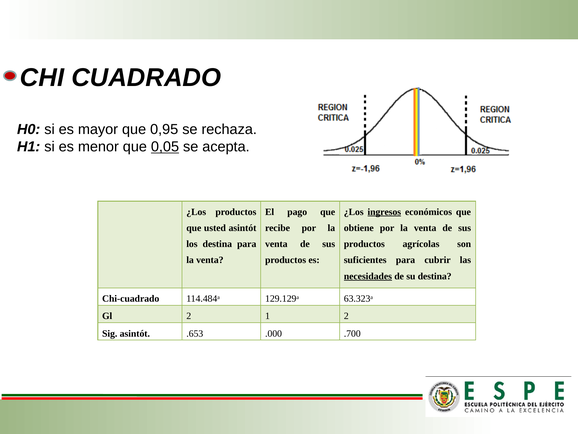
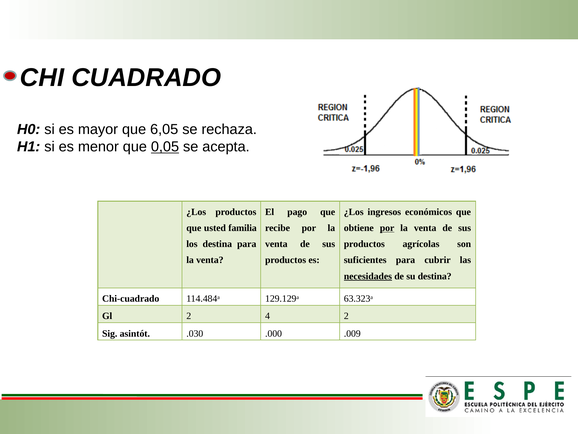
0,95: 0,95 -> 6,05
ingresos underline: present -> none
usted asintót: asintót -> familia
por at (387, 228) underline: none -> present
1: 1 -> 4
.653: .653 -> .030
.700: .700 -> .009
